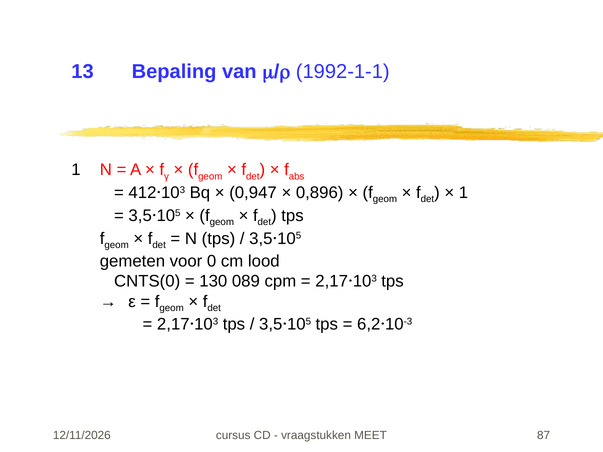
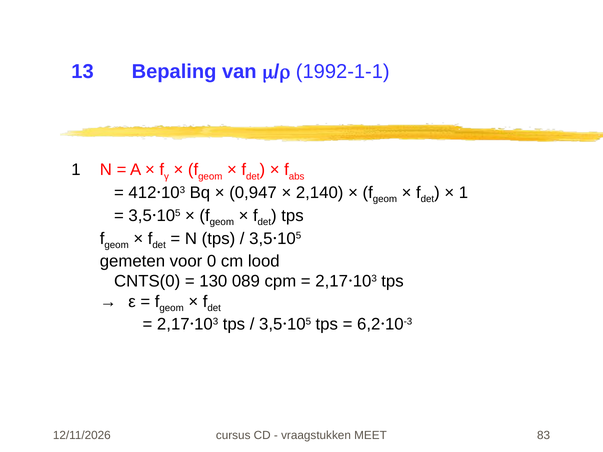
0,896: 0,896 -> 2,140
87: 87 -> 83
